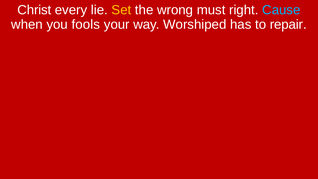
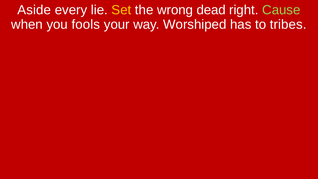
Christ: Christ -> Aside
must: must -> dead
Cause colour: light blue -> light green
repair: repair -> tribes
